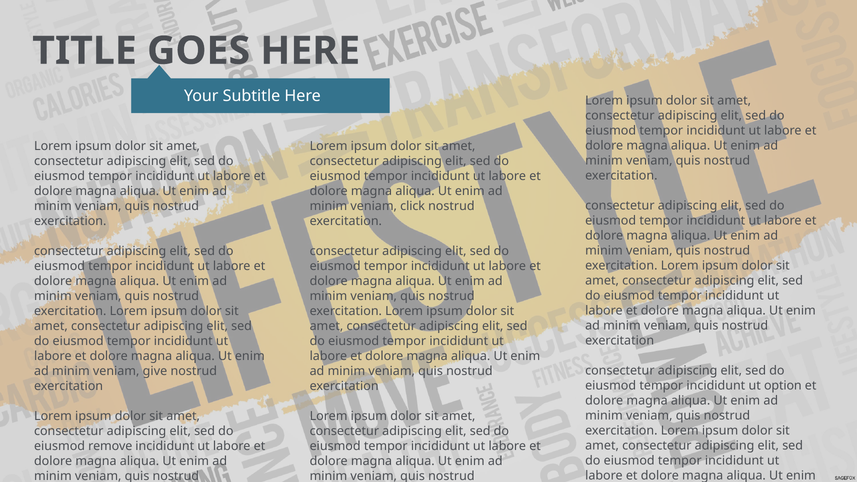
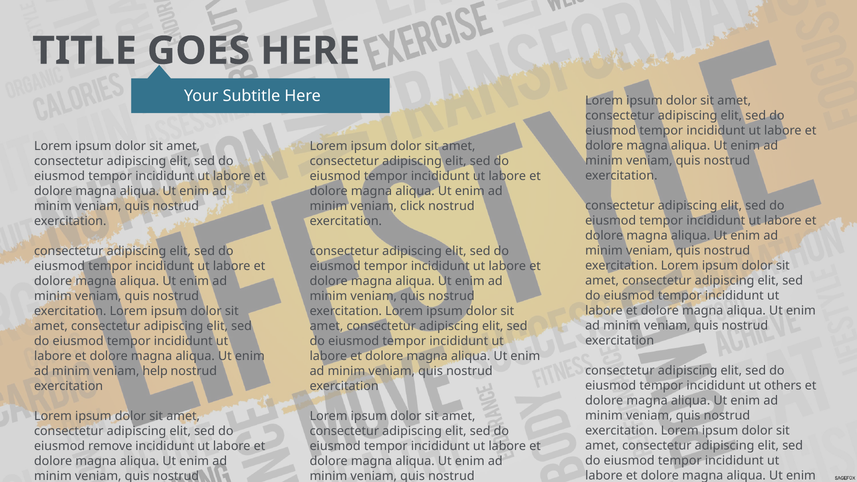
give: give -> help
option: option -> others
